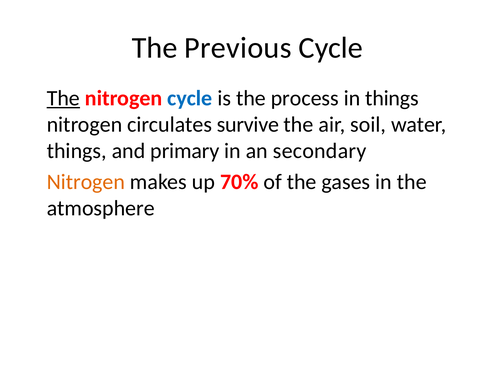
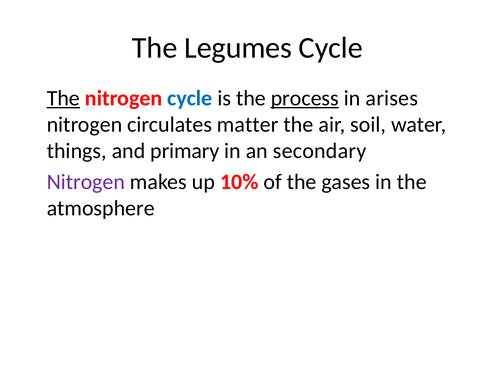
Previous: Previous -> Legumes
process underline: none -> present
in things: things -> arises
survive: survive -> matter
Nitrogen at (86, 182) colour: orange -> purple
70%: 70% -> 10%
